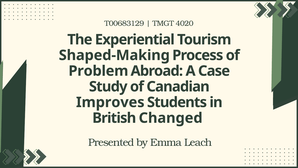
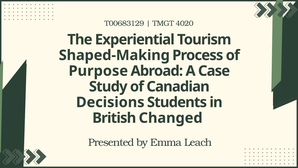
Problem: Problem -> Purpose
Improves: Improves -> Decisions
